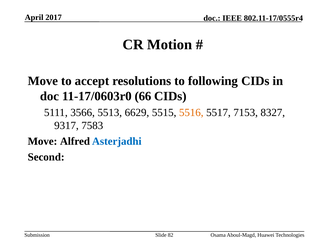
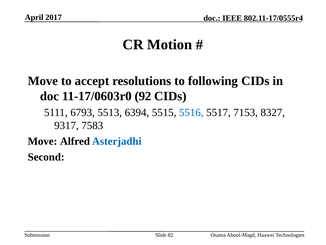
66: 66 -> 92
3566: 3566 -> 6793
6629: 6629 -> 6394
5516 colour: orange -> blue
